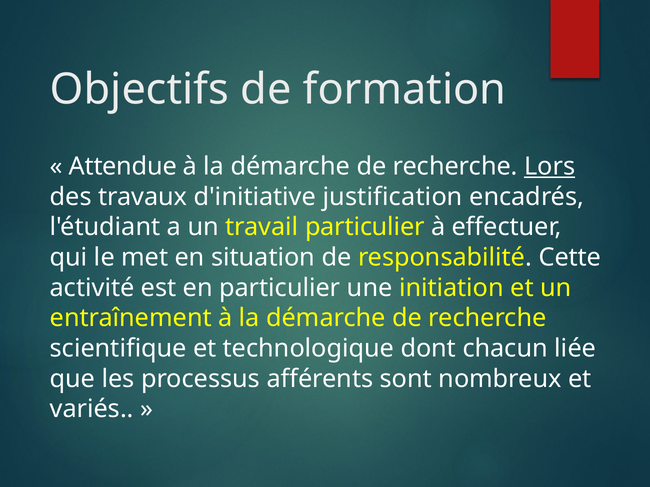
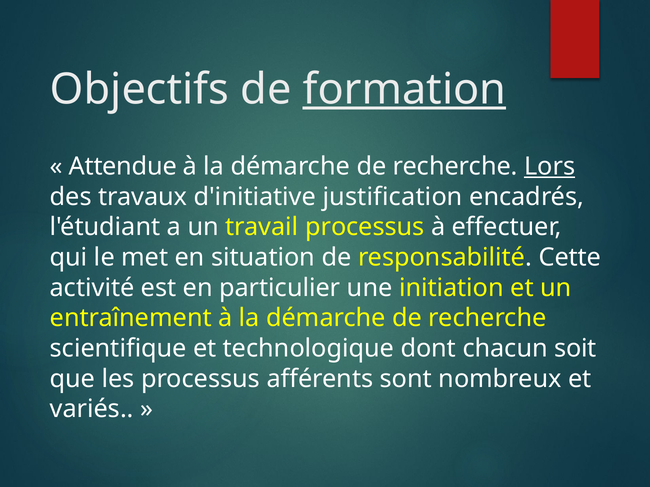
formation underline: none -> present
travail particulier: particulier -> processus
liée: liée -> soit
